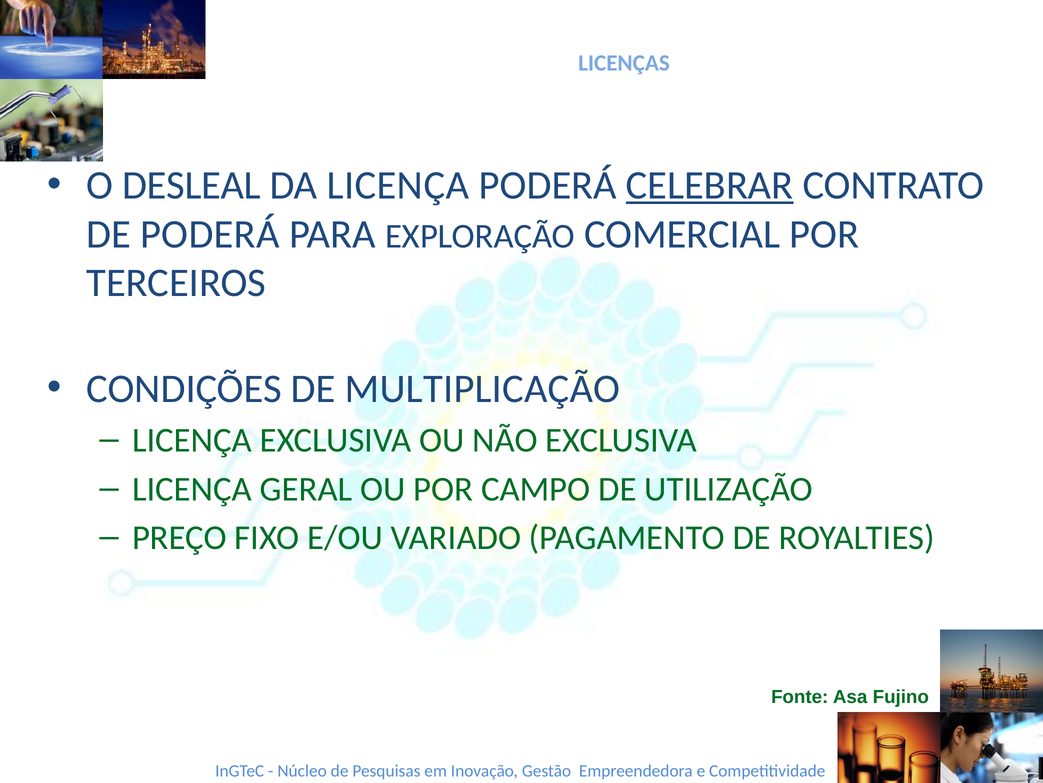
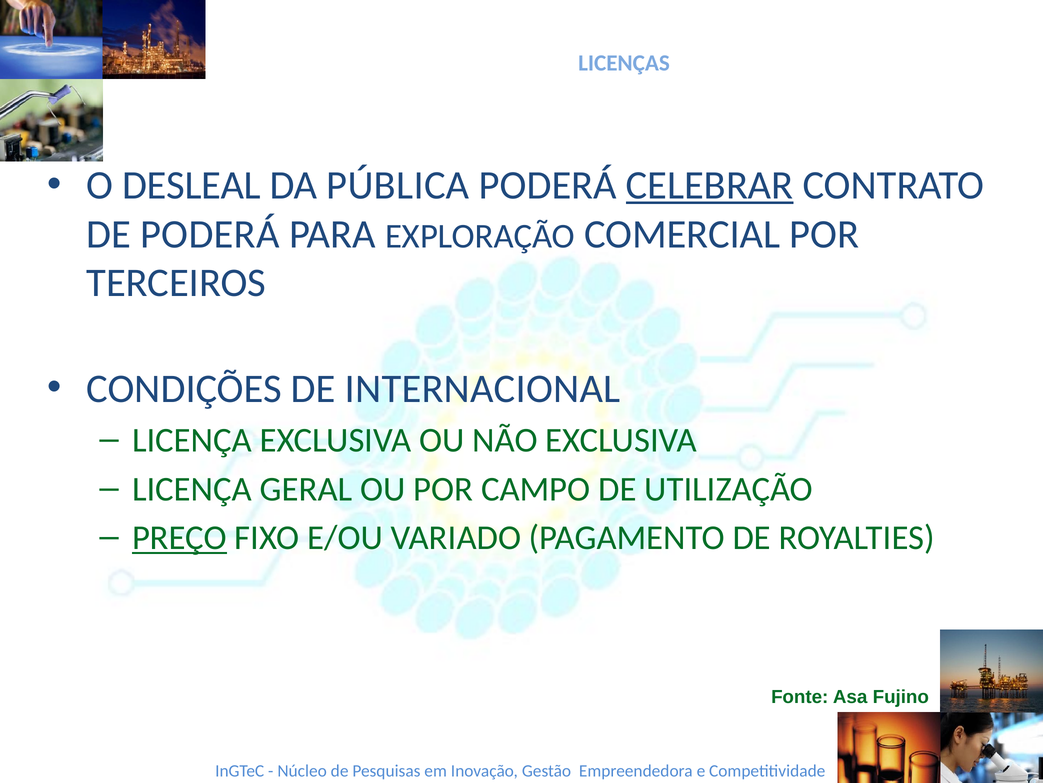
DA LICENÇA: LICENÇA -> PÚBLICA
MULTIPLICAÇÃO: MULTIPLICAÇÃO -> INTERNACIONAL
PREÇO underline: none -> present
